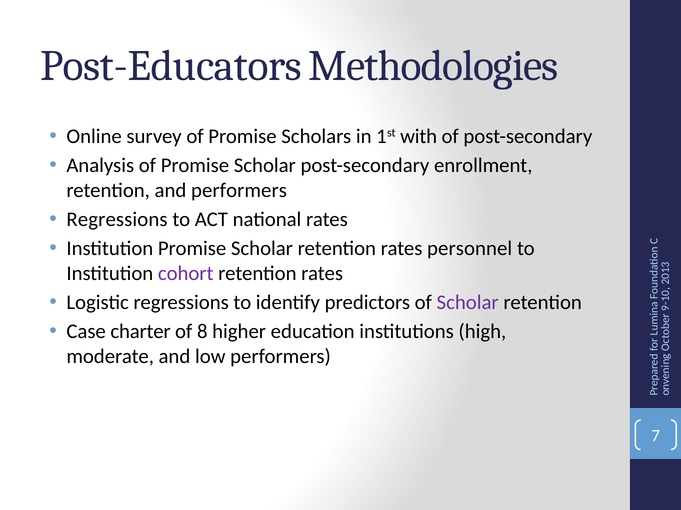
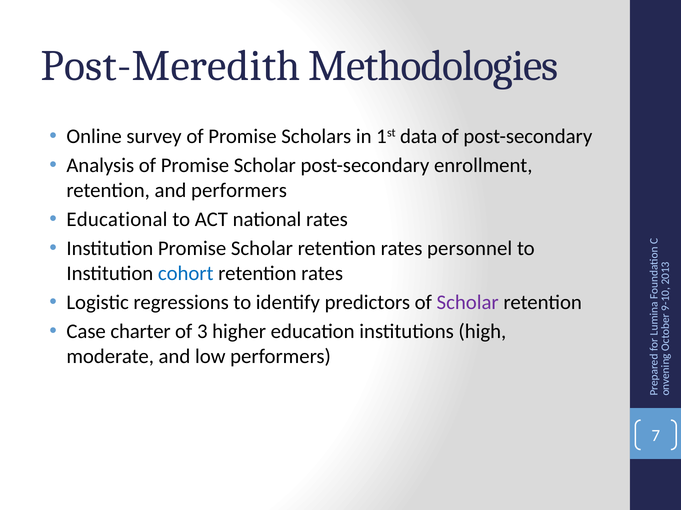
Post-Educators: Post-Educators -> Post-Meredith
with: with -> data
Regressions at (117, 220): Regressions -> Educational
cohort colour: purple -> blue
of 8: 8 -> 3
